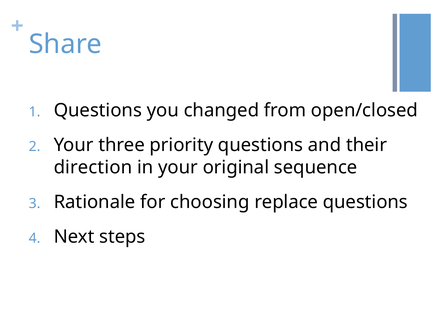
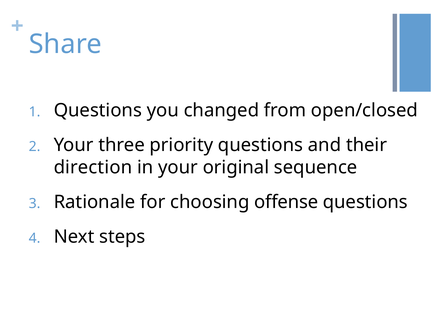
replace: replace -> offense
